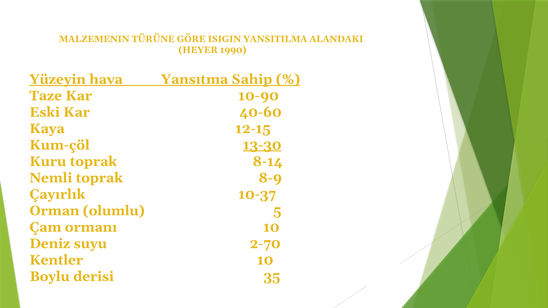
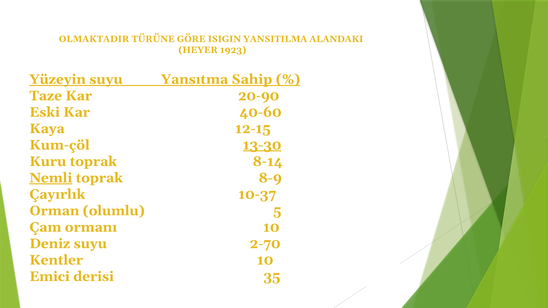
MALZEMENIN: MALZEMENIN -> OLMAKTADIR
1990: 1990 -> 1923
Yüzeyin hava: hava -> suyu
10-90: 10-90 -> 20-90
Nemli underline: none -> present
Boylu: Boylu -> Emici
